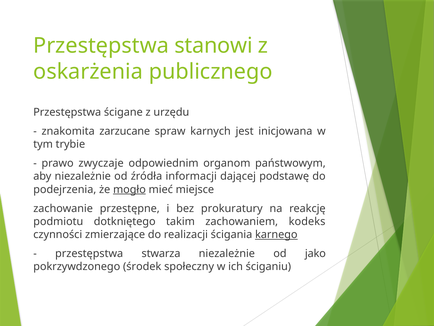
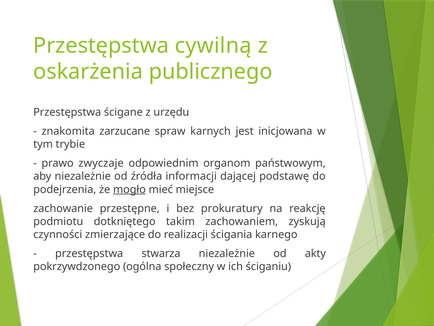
stanowi: stanowi -> cywilną
kodeks: kodeks -> zyskują
karnego underline: present -> none
jako: jako -> akty
środek: środek -> ogólna
